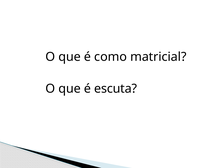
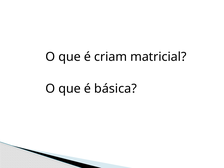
como: como -> criam
escuta: escuta -> básica
